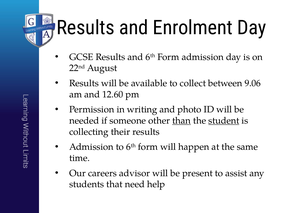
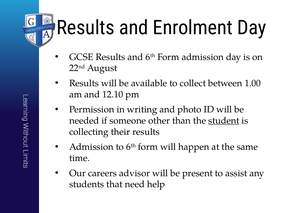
9.06: 9.06 -> 1.00
12.60: 12.60 -> 12.10
than underline: present -> none
